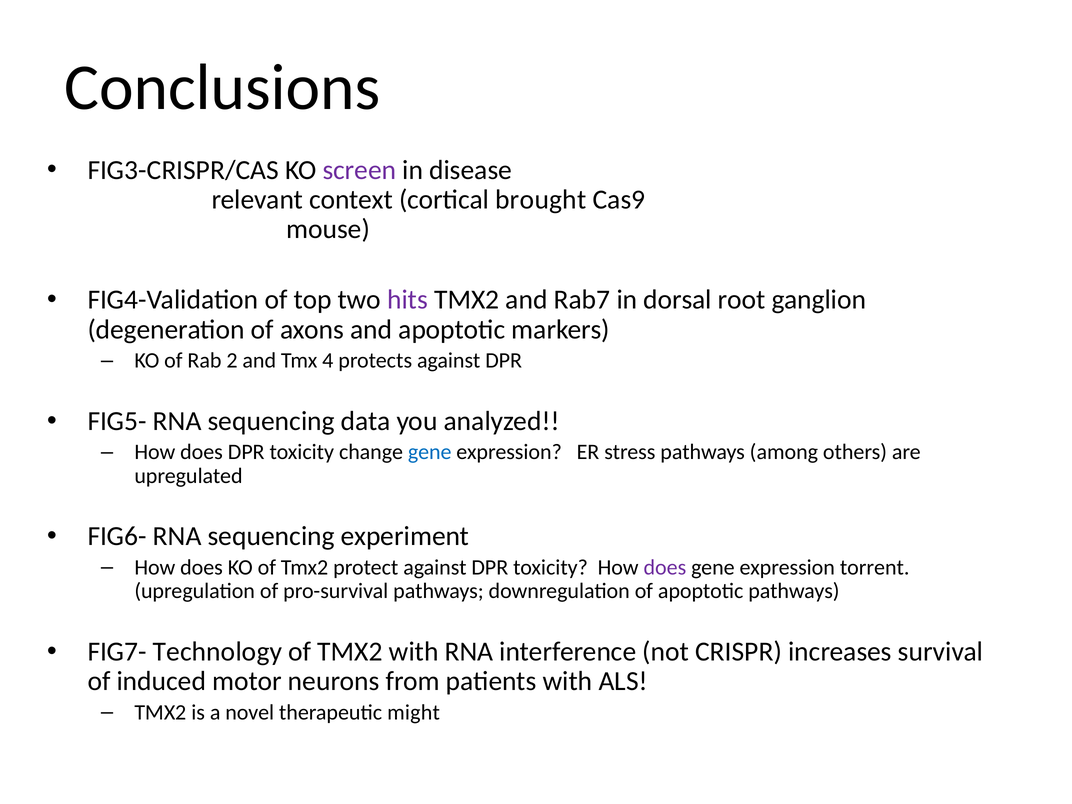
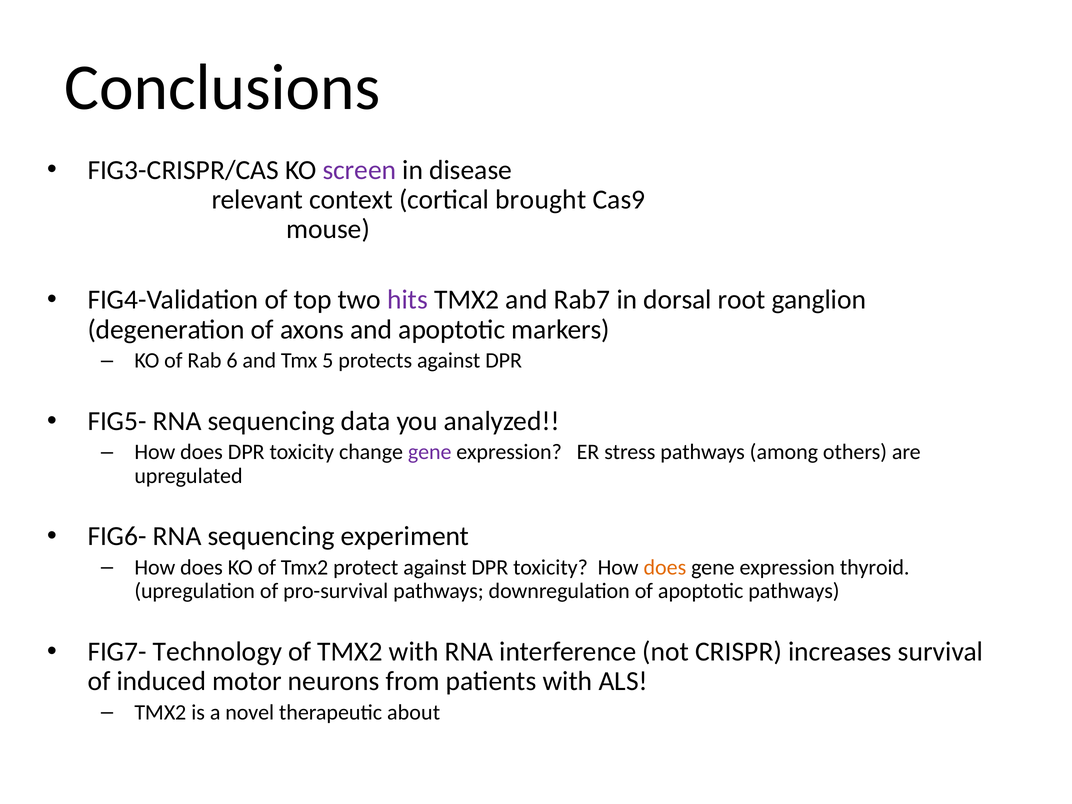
2: 2 -> 6
4: 4 -> 5
gene at (430, 452) colour: blue -> purple
does at (665, 567) colour: purple -> orange
torrent: torrent -> thyroid
might: might -> about
